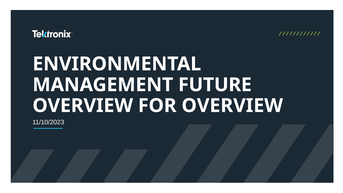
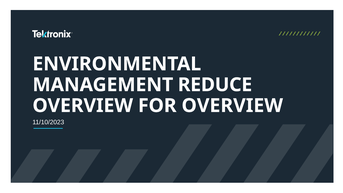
FUTURE: FUTURE -> REDUCE
